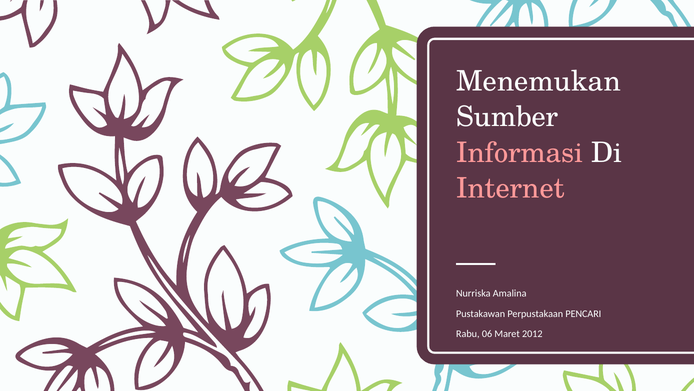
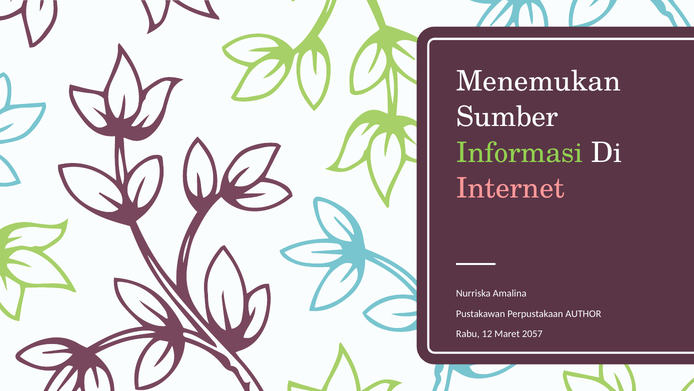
Informasi colour: pink -> light green
PENCARI: PENCARI -> AUTHOR
06: 06 -> 12
2012: 2012 -> 2057
